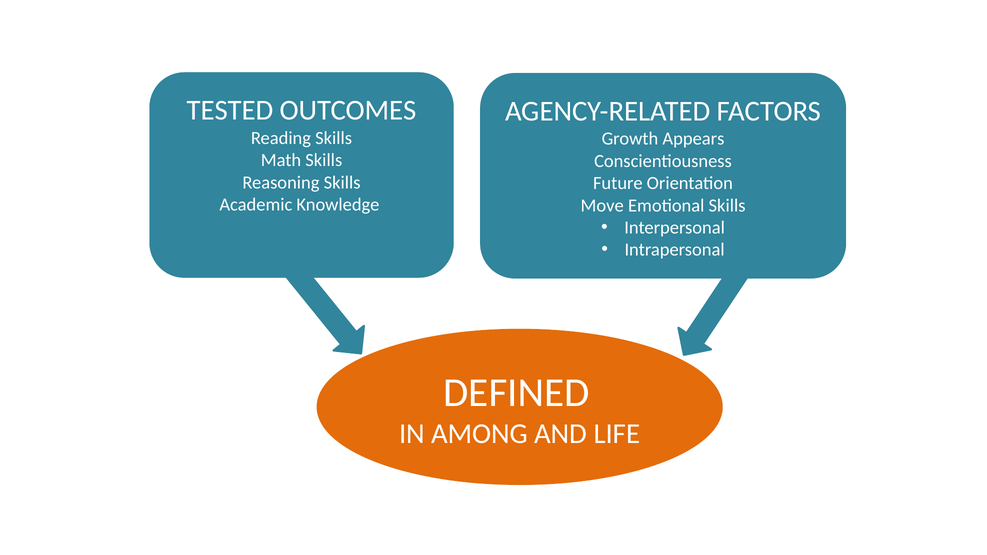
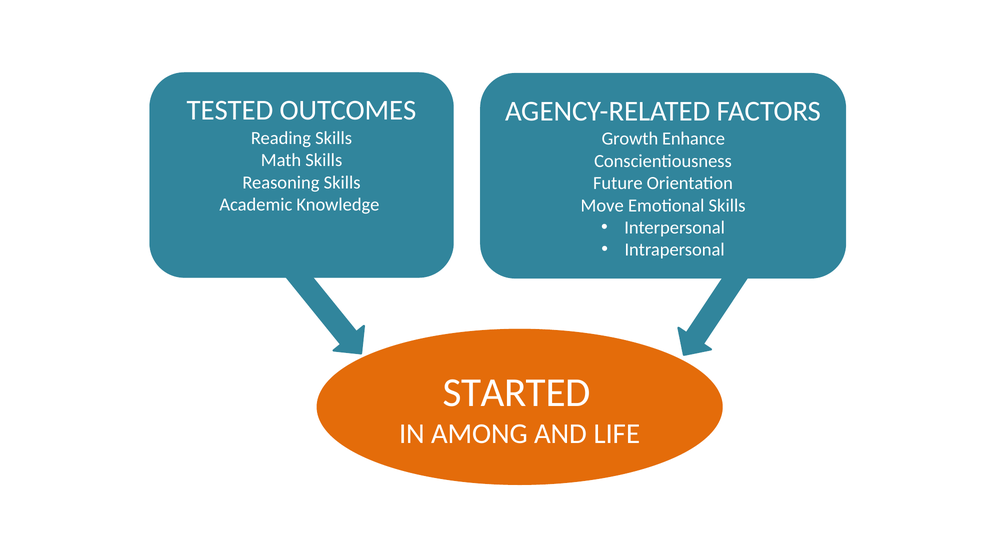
Appears: Appears -> Enhance
DEFINED: DEFINED -> STARTED
